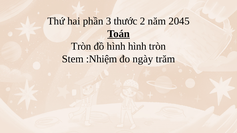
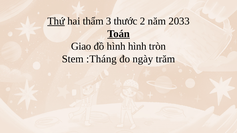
Thứ underline: none -> present
phần: phần -> thẩm
2045: 2045 -> 2033
Tròn at (81, 46): Tròn -> Giao
:Nhiệm: :Nhiệm -> :Tháng
